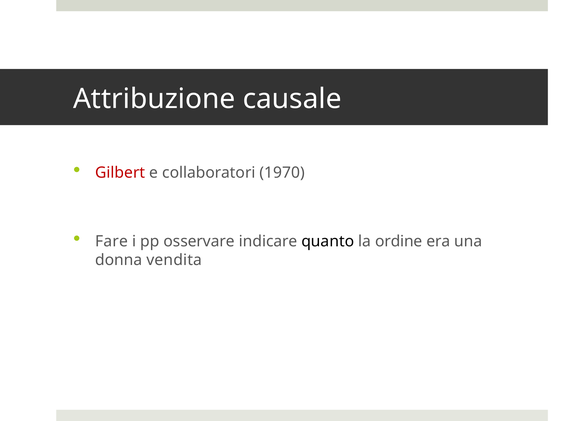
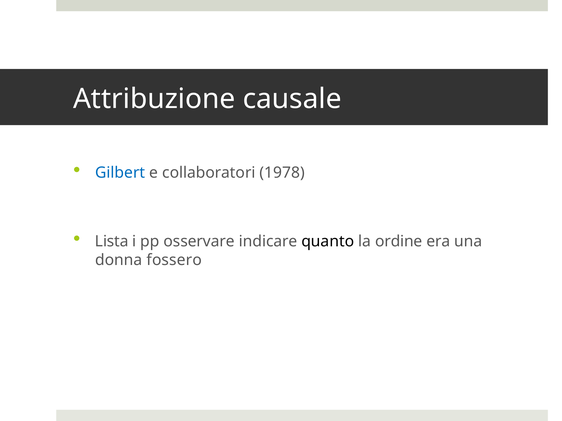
Gilbert colour: red -> blue
1970: 1970 -> 1978
Fare: Fare -> Lista
vendita: vendita -> fossero
